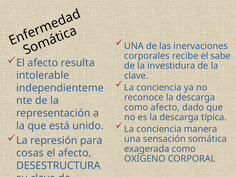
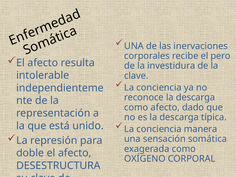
sabe: sabe -> pero
cosas: cosas -> doble
